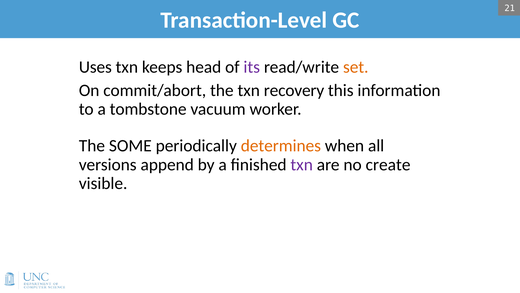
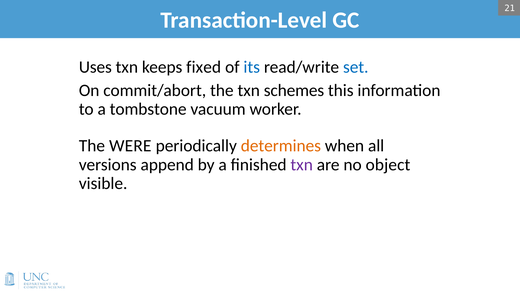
head: head -> fixed
its colour: purple -> blue
set colour: orange -> blue
recovery: recovery -> schemes
SOME: SOME -> WERE
create: create -> object
